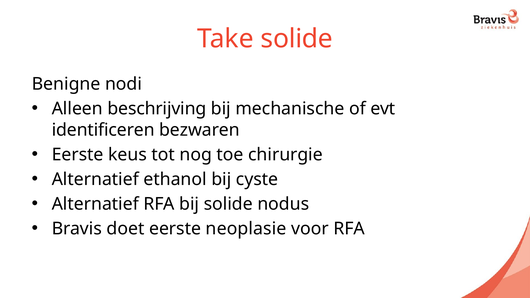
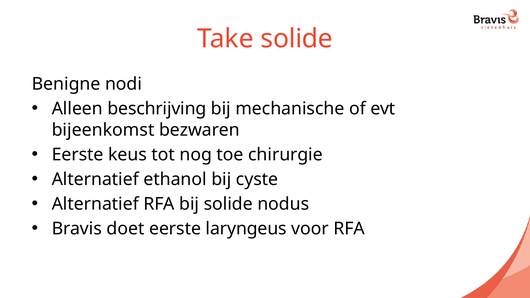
identificeren: identificeren -> bijeenkomst
neoplasie: neoplasie -> laryngeus
